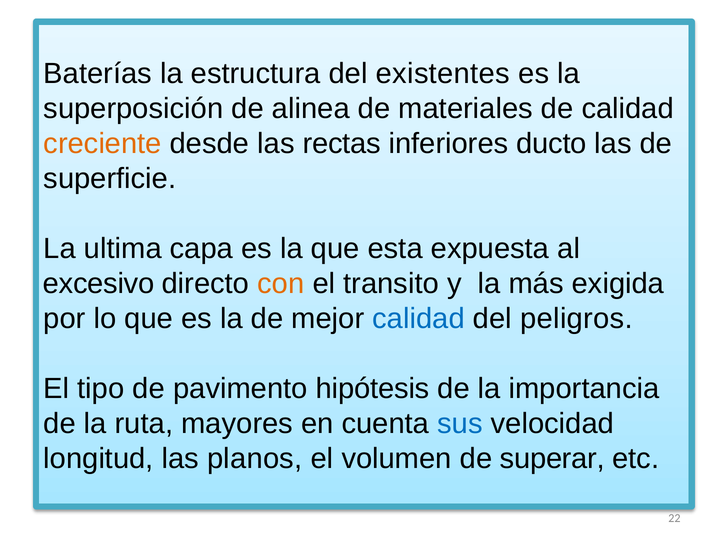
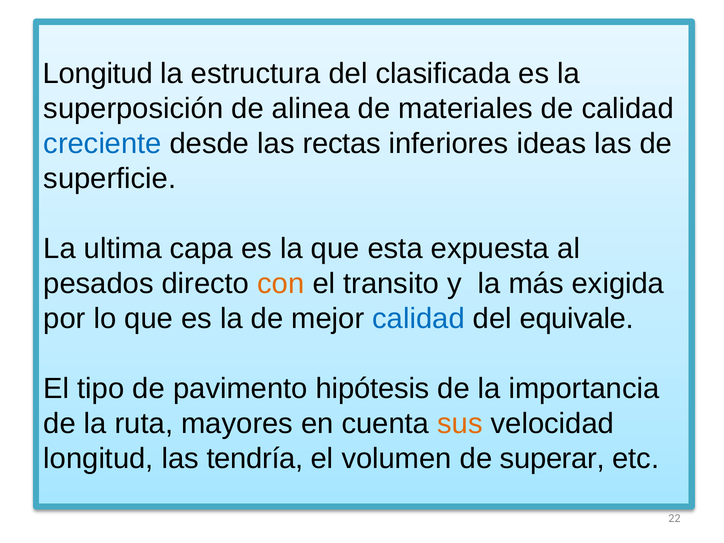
Baterías at (98, 73): Baterías -> Longitud
existentes: existentes -> clasificada
creciente colour: orange -> blue
ducto: ducto -> ideas
excesivo: excesivo -> pesados
peligros: peligros -> equivale
sus colour: blue -> orange
planos: planos -> tendría
